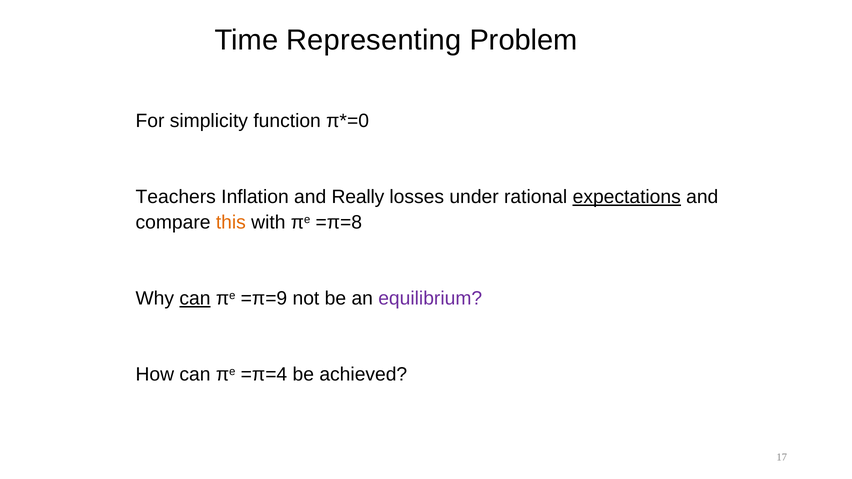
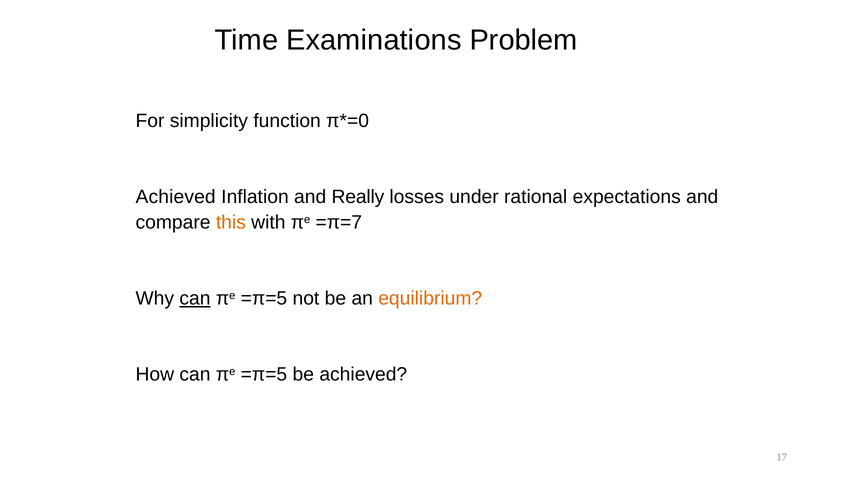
Representing: Representing -> Examinations
Teachers at (176, 197): Teachers -> Achieved
expectations underline: present -> none
=π=8: =π=8 -> =π=7
=π=9 at (264, 299): =π=9 -> =π=5
equilibrium colour: purple -> orange
How can πe =π=4: =π=4 -> =π=5
